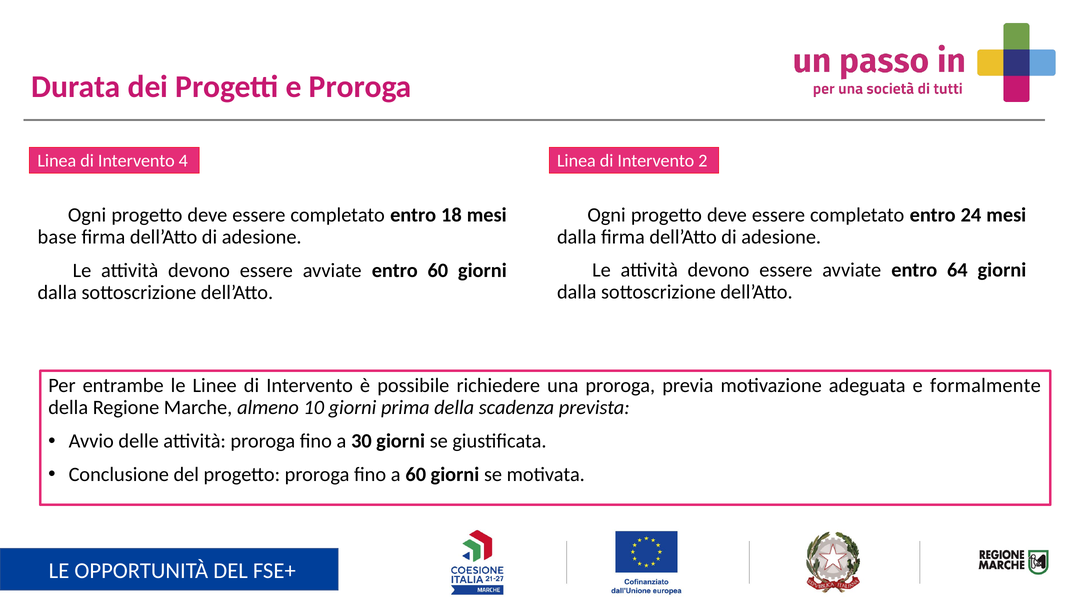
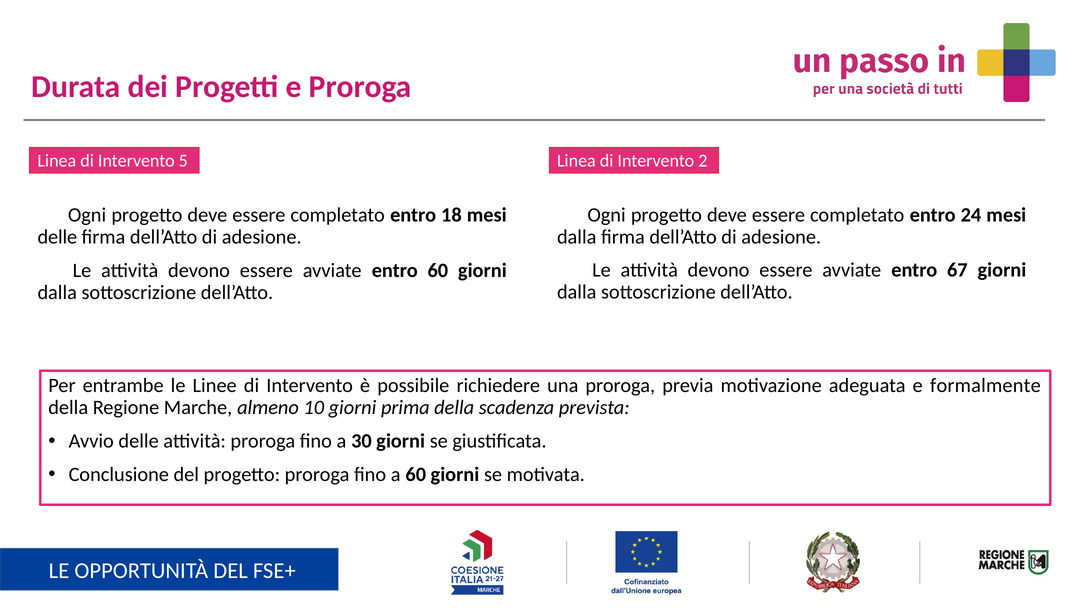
Intervento 4: 4 -> 5
base at (57, 237): base -> delle
64: 64 -> 67
